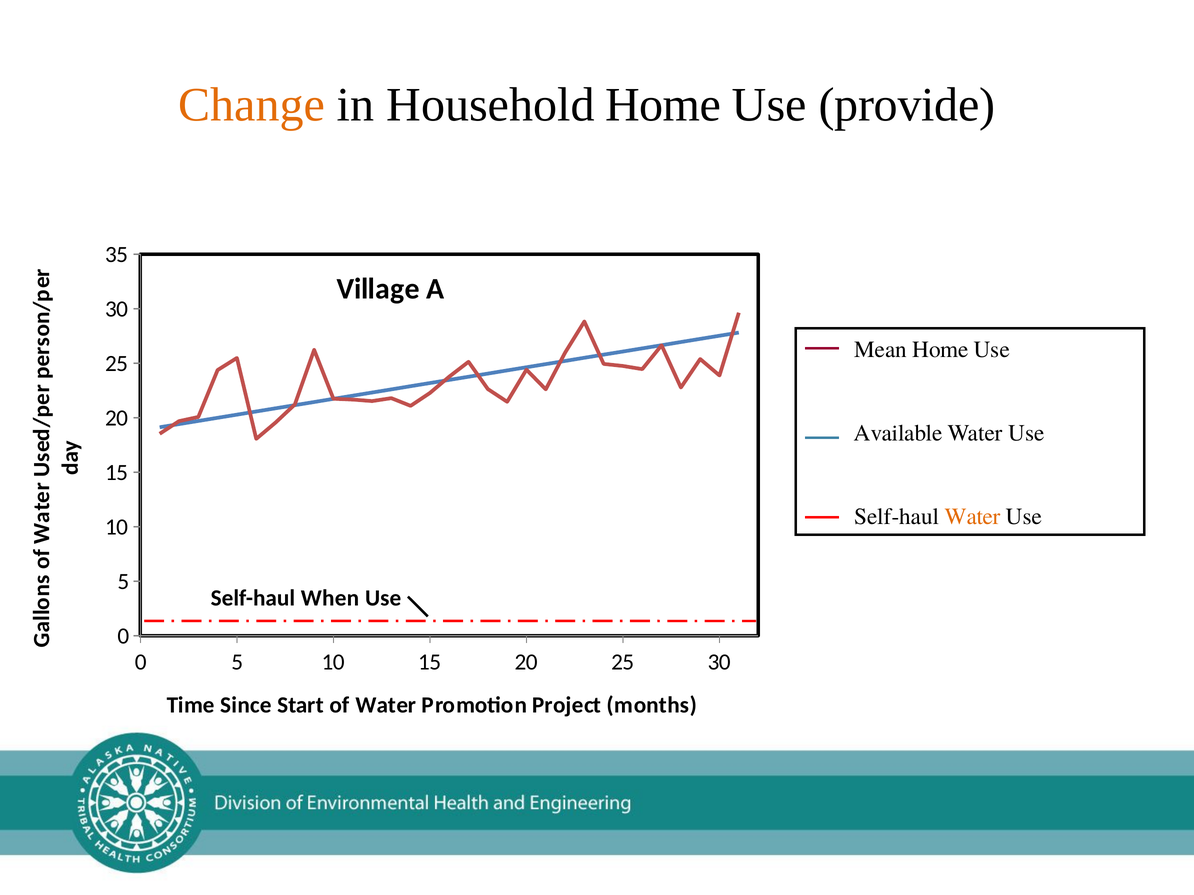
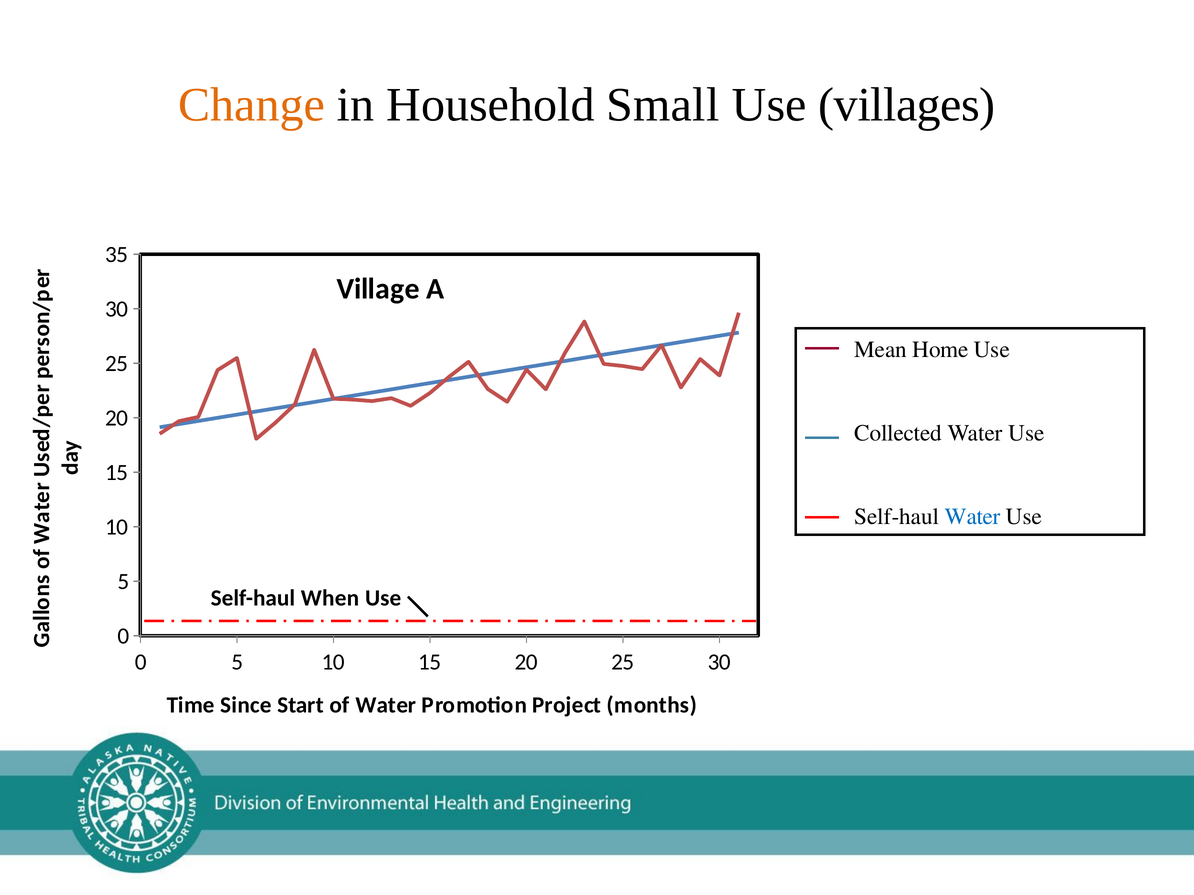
Household Home: Home -> Small
provide: provide -> villages
Available: Available -> Collected
Water at (973, 517) colour: orange -> blue
